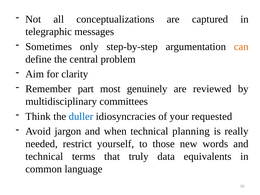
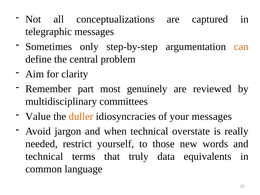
Think: Think -> Value
duller colour: blue -> orange
your requested: requested -> messages
planning: planning -> overstate
